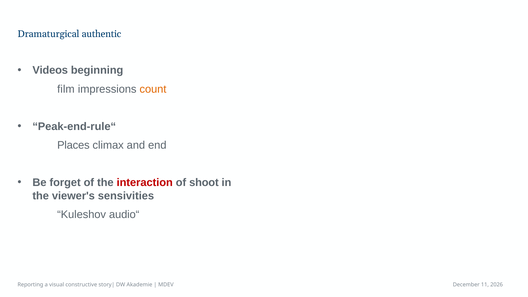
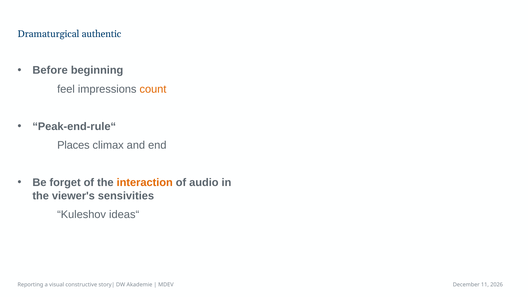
Videos: Videos -> Before
film: film -> feel
interaction colour: red -> orange
shoot: shoot -> audio
audio“: audio“ -> ideas“
